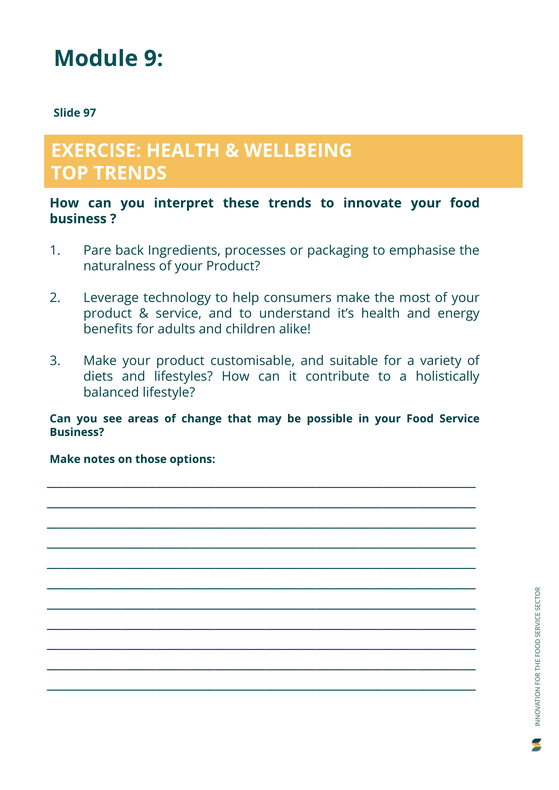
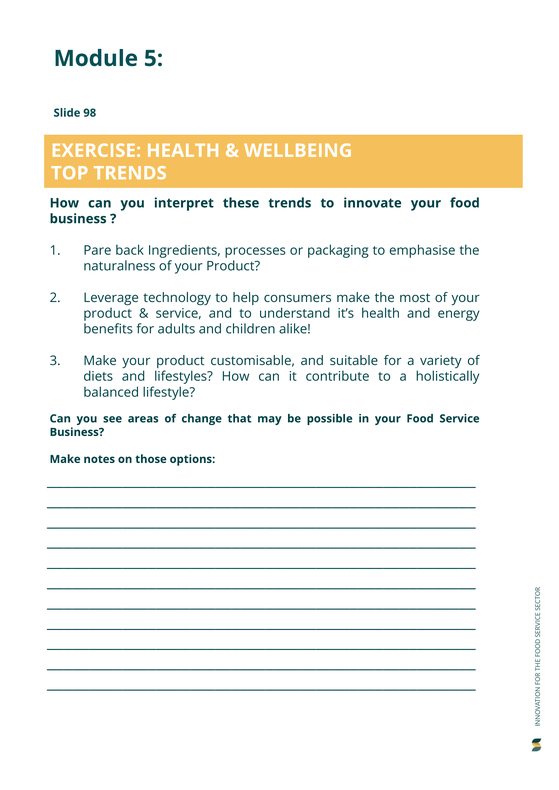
9: 9 -> 5
97: 97 -> 98
